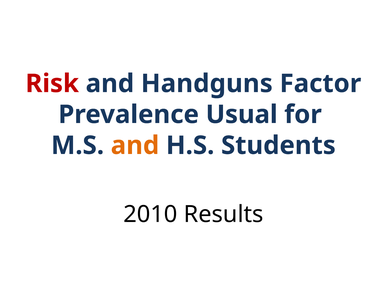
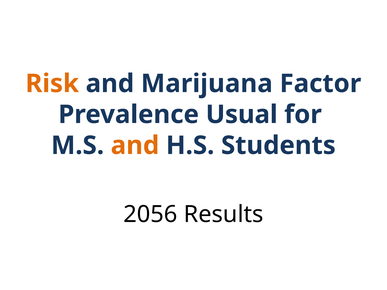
Risk colour: red -> orange
Handguns: Handguns -> Marijuana
2010: 2010 -> 2056
